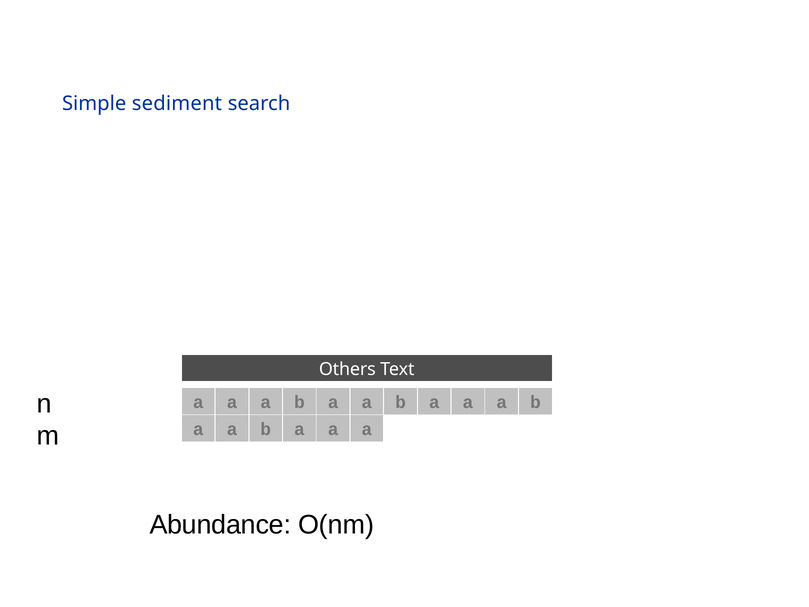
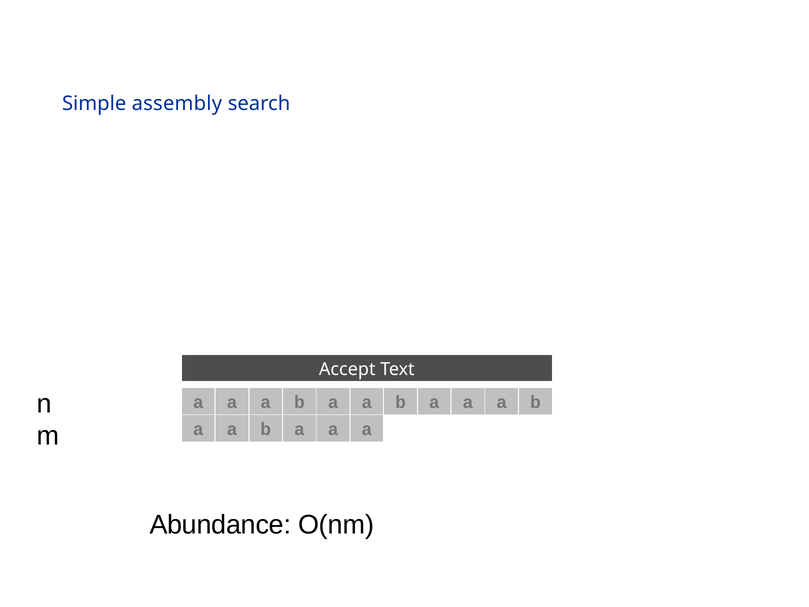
sediment: sediment -> assembly
Others: Others -> Accept
